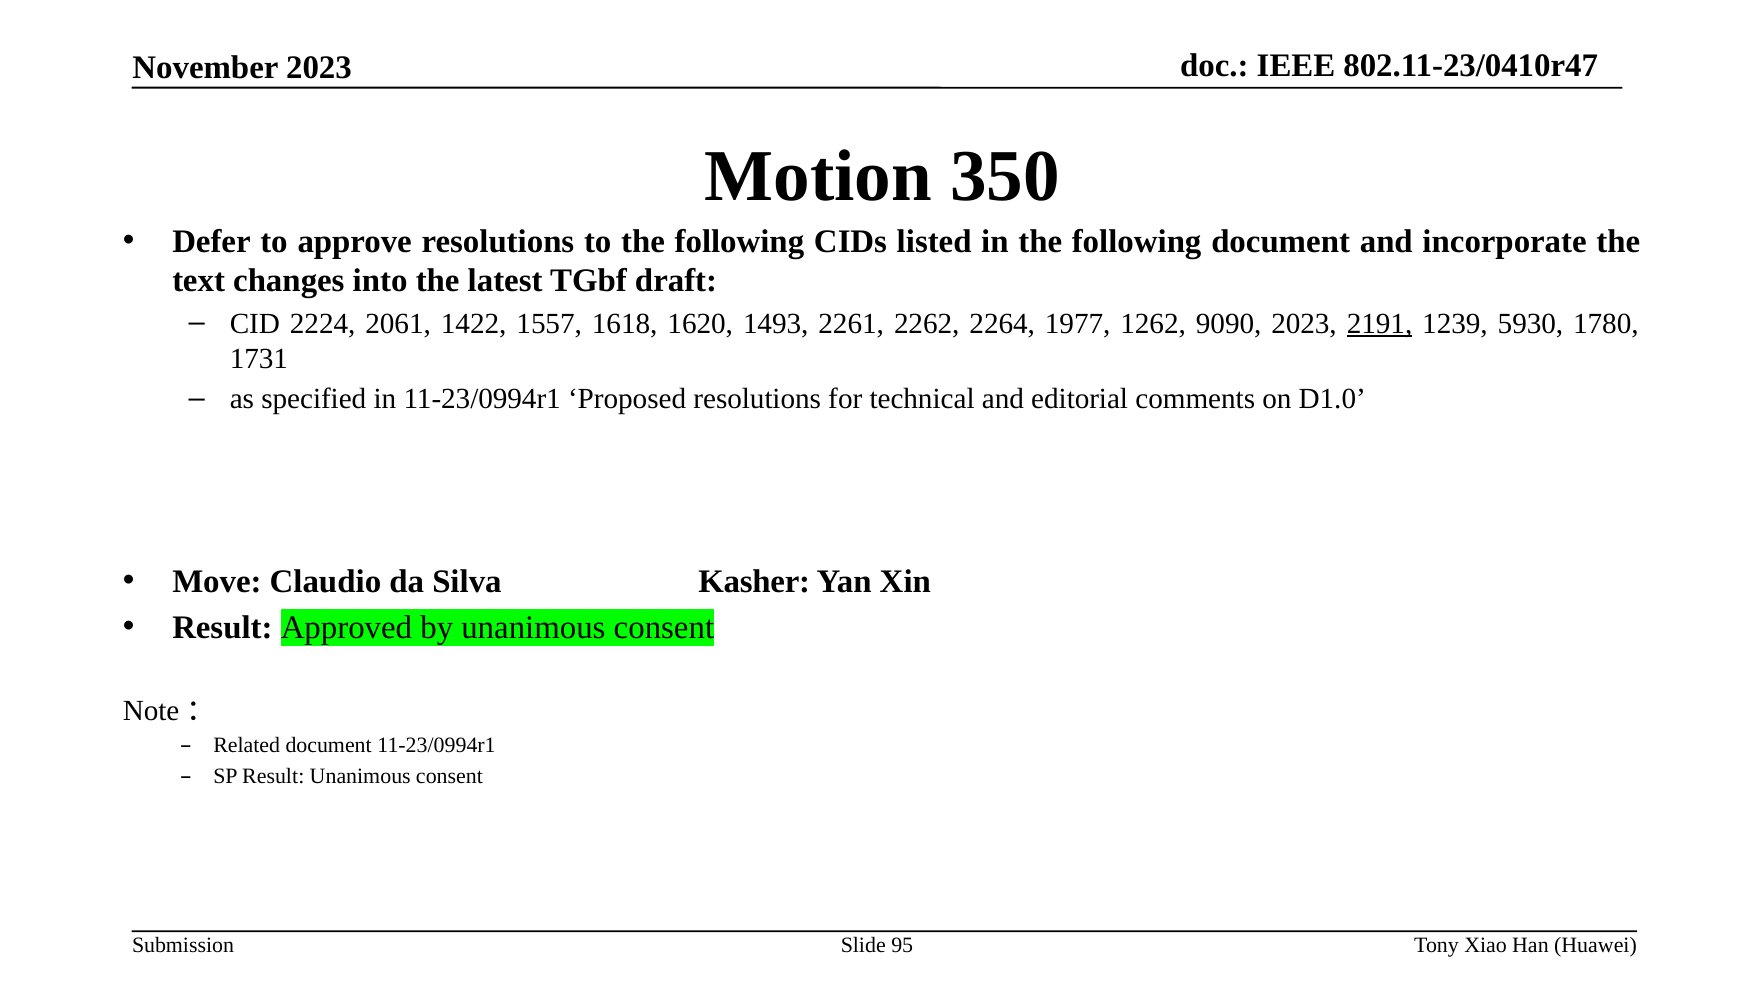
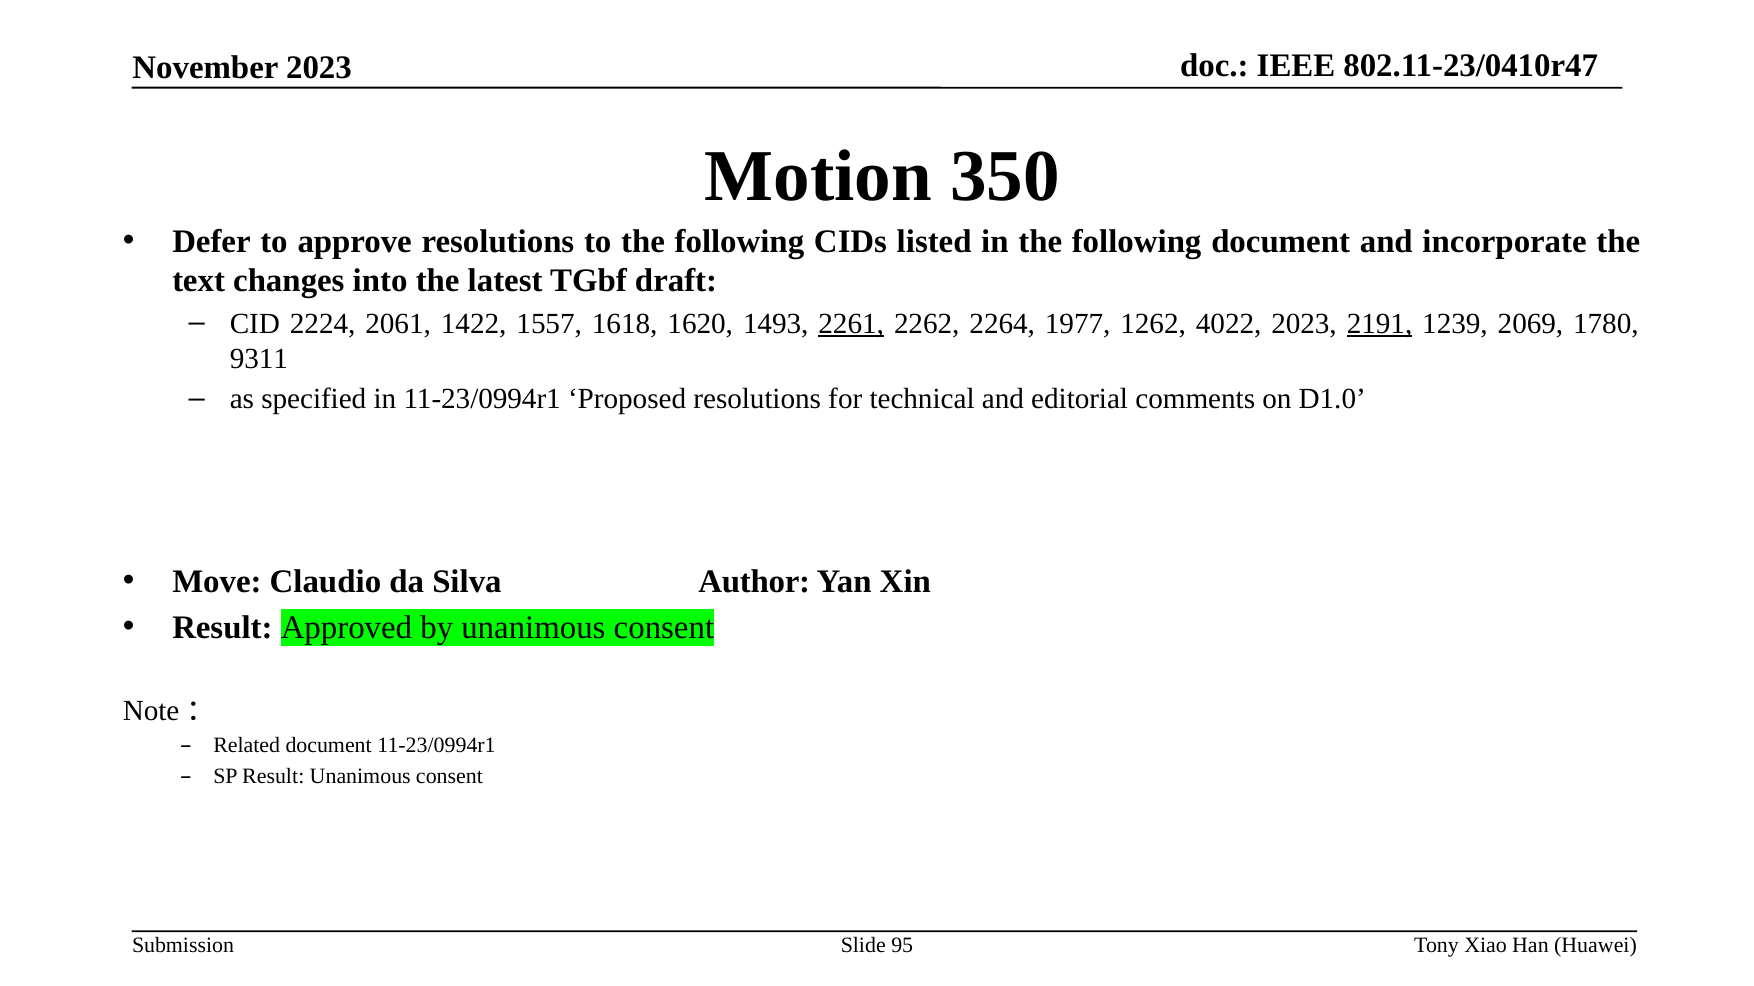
2261 underline: none -> present
9090: 9090 -> 4022
5930: 5930 -> 2069
1731: 1731 -> 9311
Kasher: Kasher -> Author
